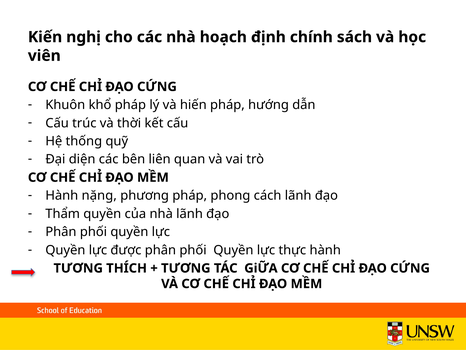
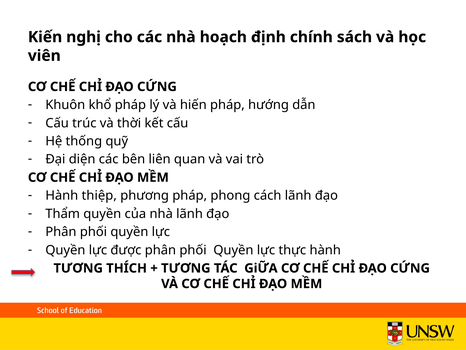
nặng: nặng -> thiệp
